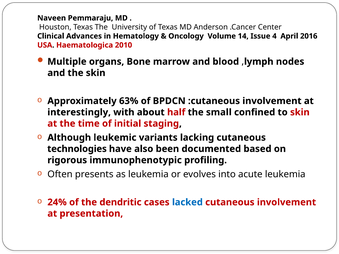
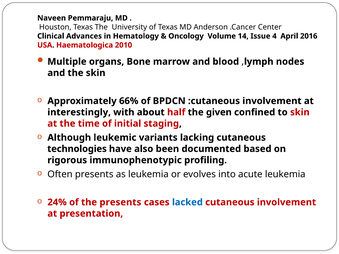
63%: 63% -> 66%
small: small -> given
the dendritic: dendritic -> presents
